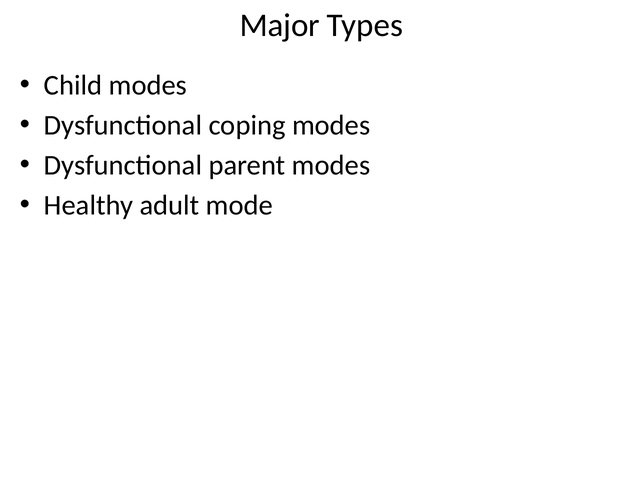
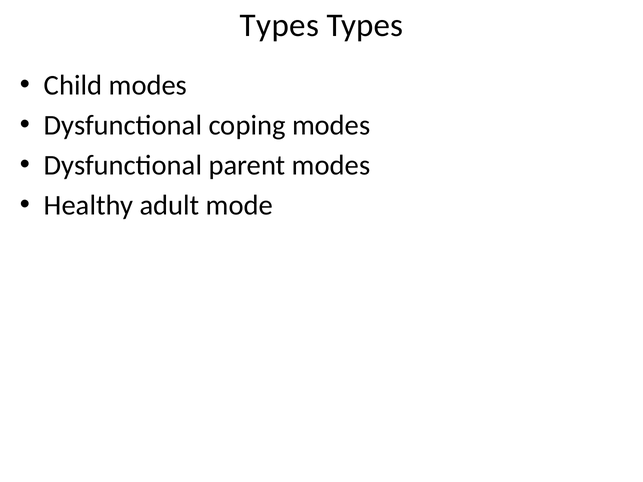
Major at (280, 25): Major -> Types
